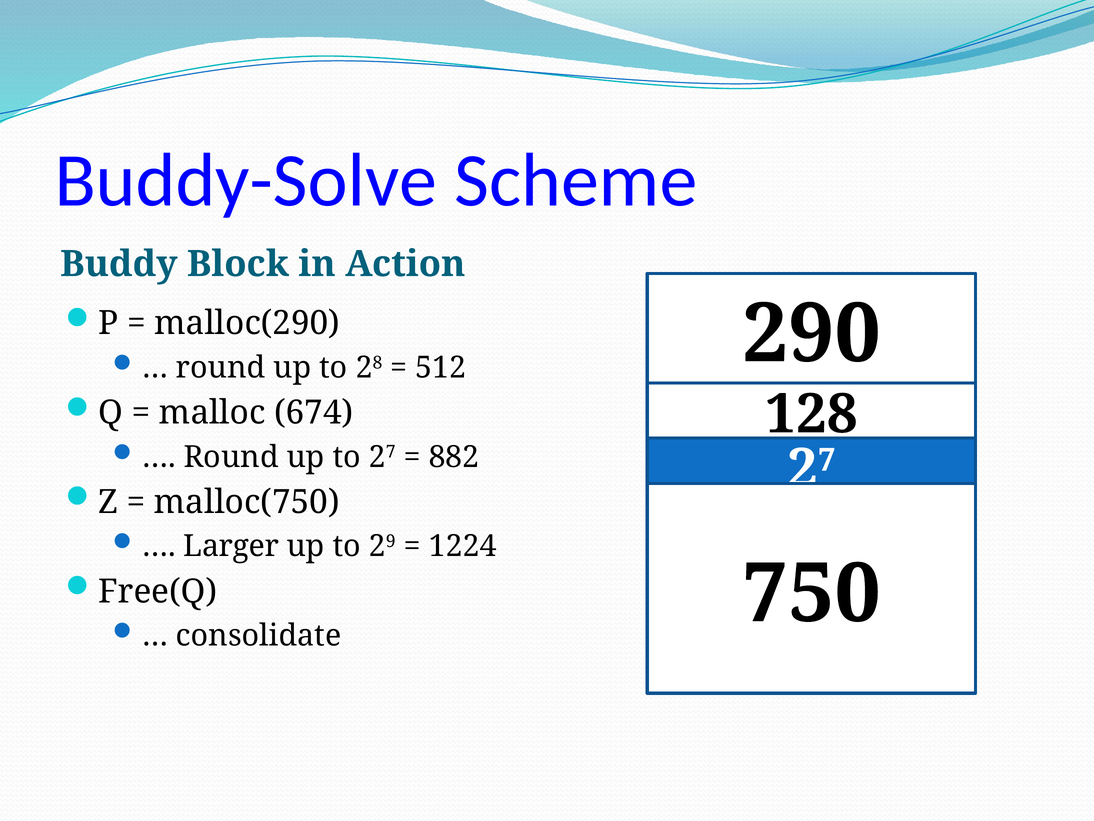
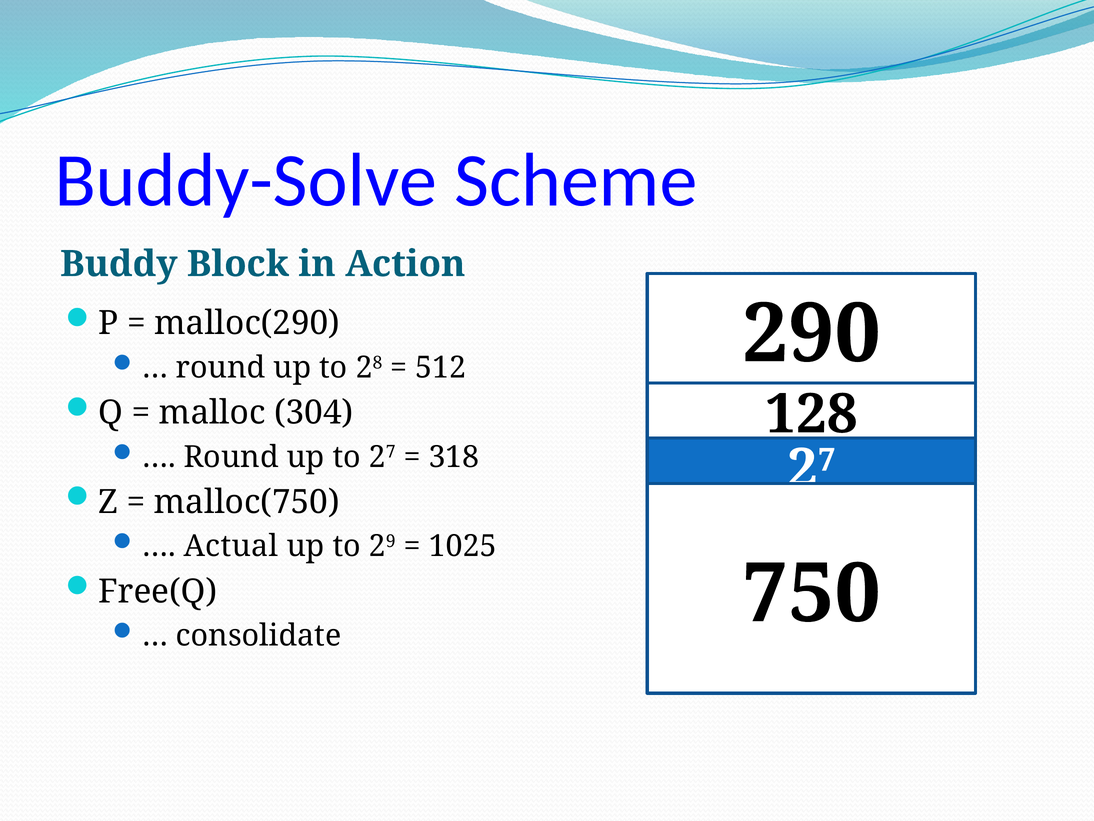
674: 674 -> 304
882: 882 -> 318
Larger: Larger -> Actual
1224: 1224 -> 1025
